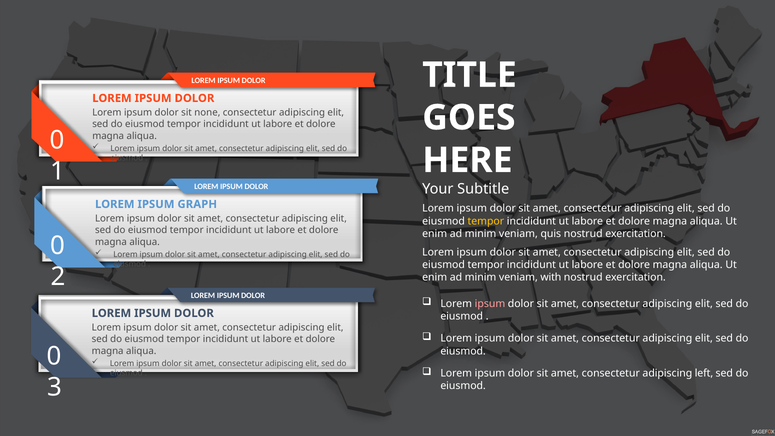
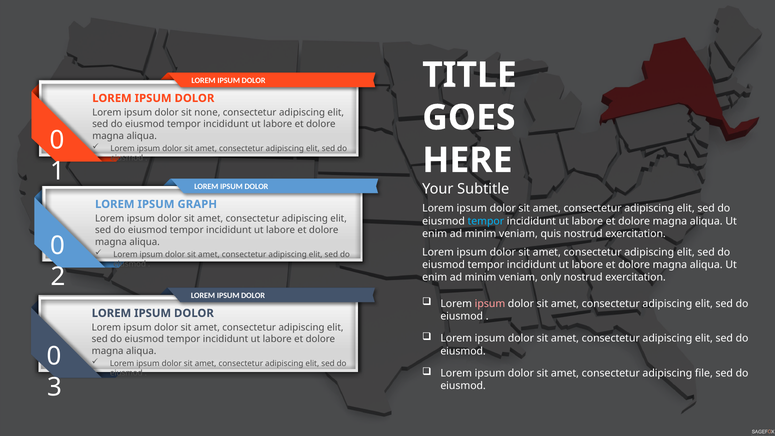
tempor at (486, 221) colour: yellow -> light blue
with: with -> only
left: left -> file
